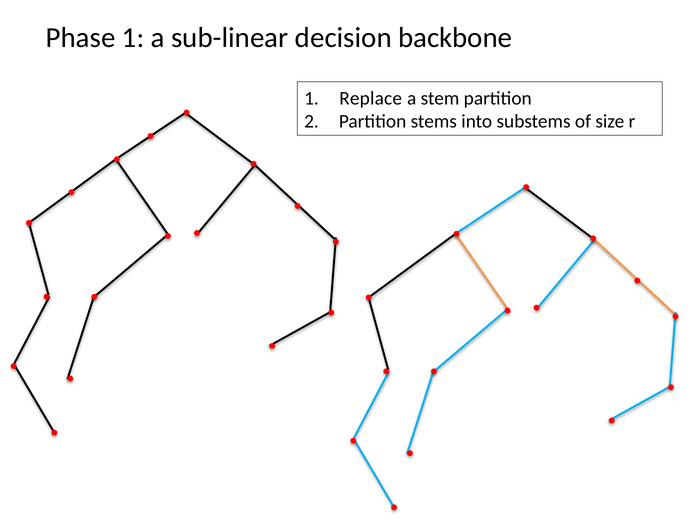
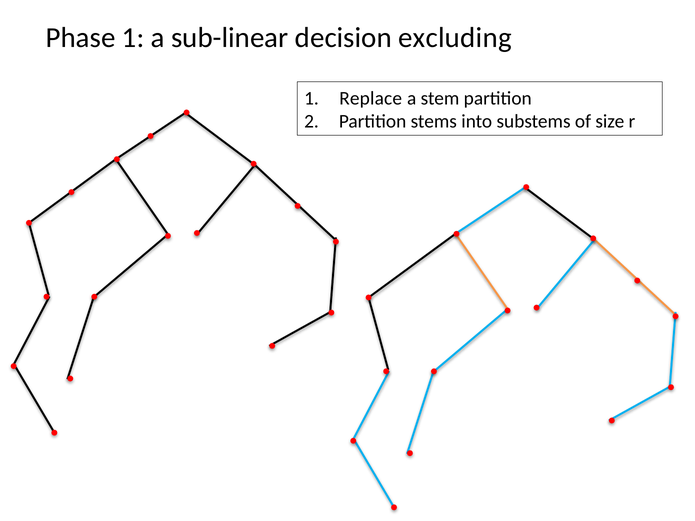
backbone: backbone -> excluding
